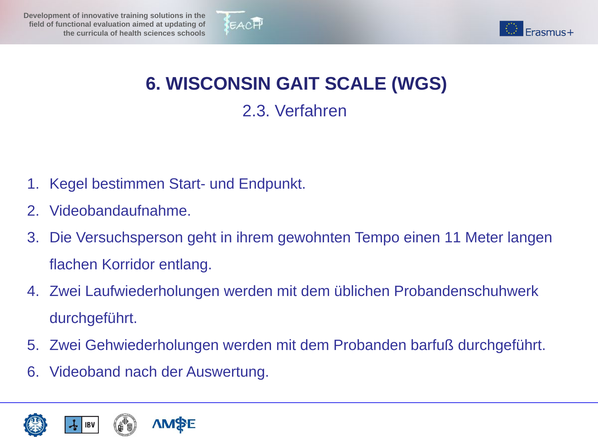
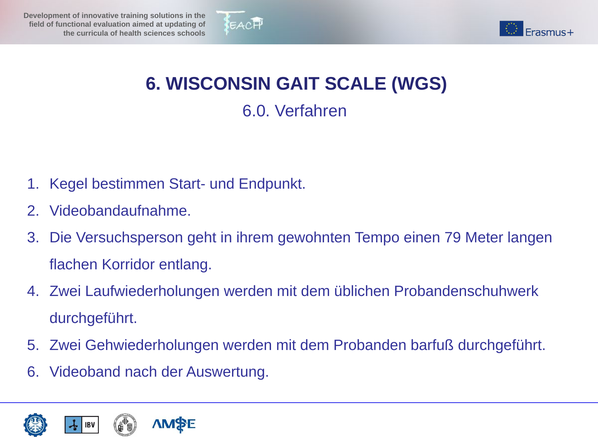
2.3: 2.3 -> 6.0
11: 11 -> 79
